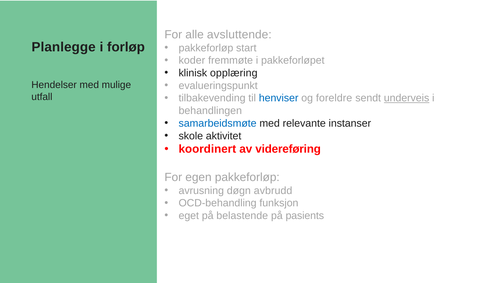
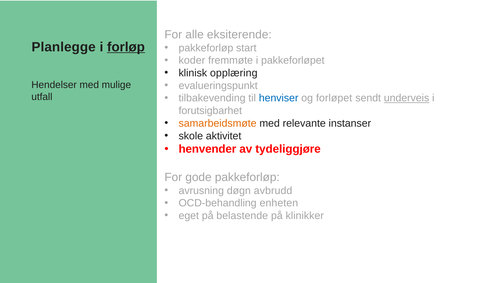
avsluttende: avsluttende -> eksiterende
forløp underline: none -> present
foreldre: foreldre -> forløpet
behandlingen: behandlingen -> forutsigbarhet
samarbeidsmøte colour: blue -> orange
koordinert: koordinert -> henvender
videreføring: videreføring -> tydeliggjøre
egen: egen -> gode
funksjon: funksjon -> enheten
pasients: pasients -> klinikker
